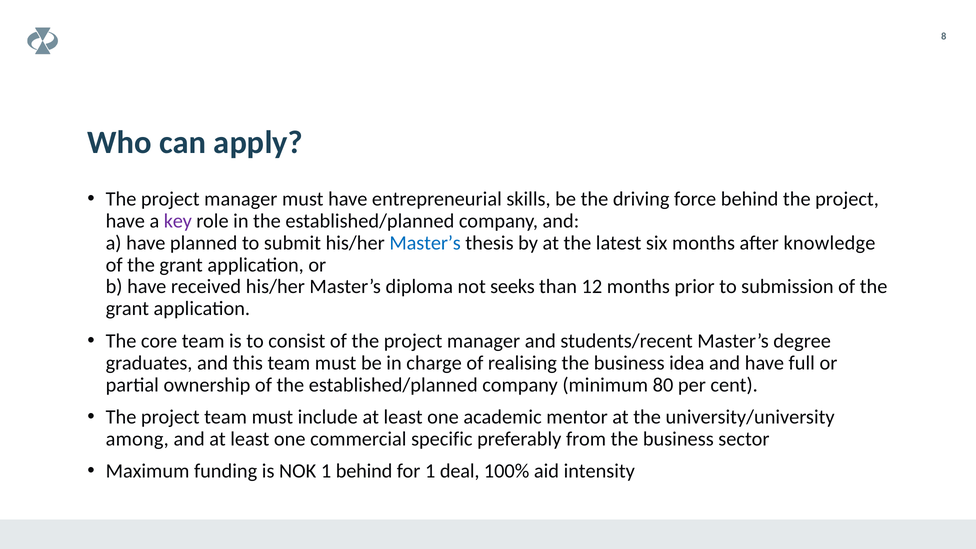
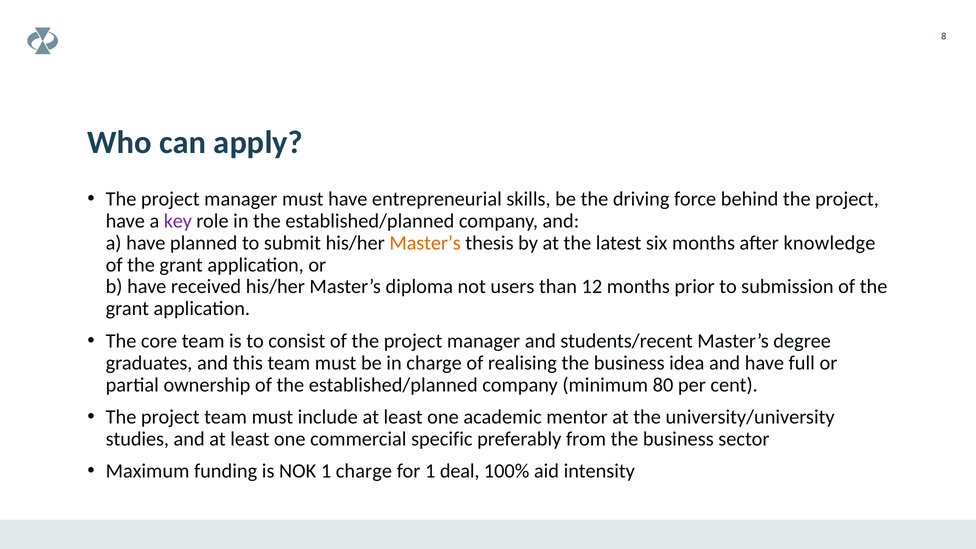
Master’s at (425, 243) colour: blue -> orange
seeks: seeks -> users
among: among -> studies
1 behind: behind -> charge
